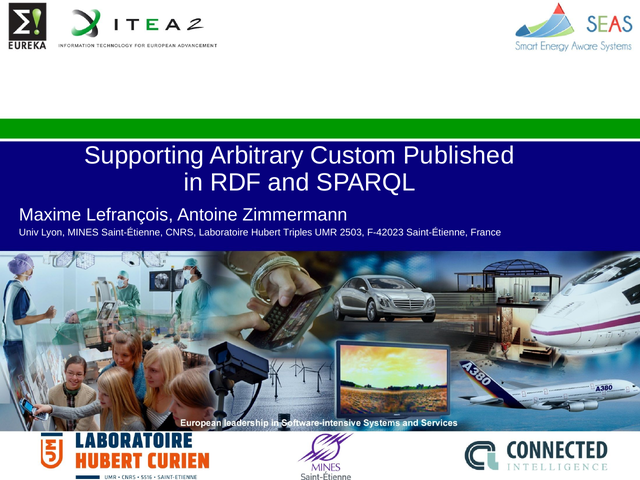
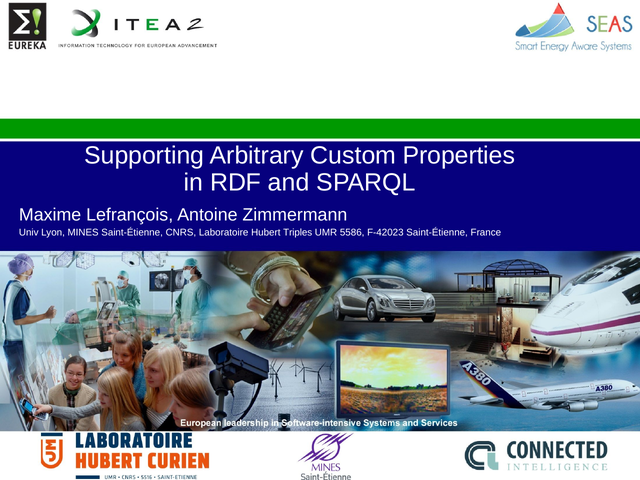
Published: Published -> Properties
2503: 2503 -> 5586
